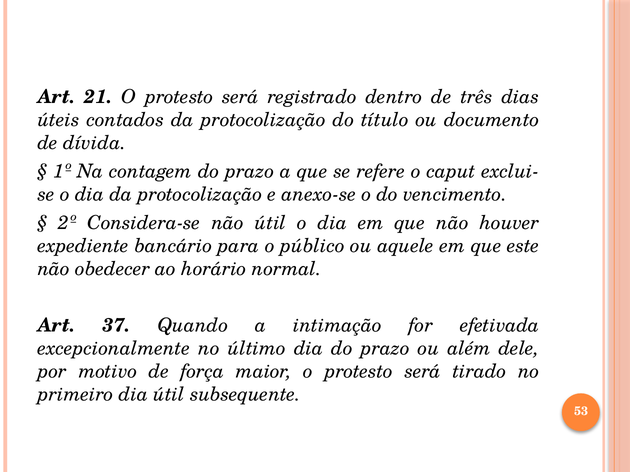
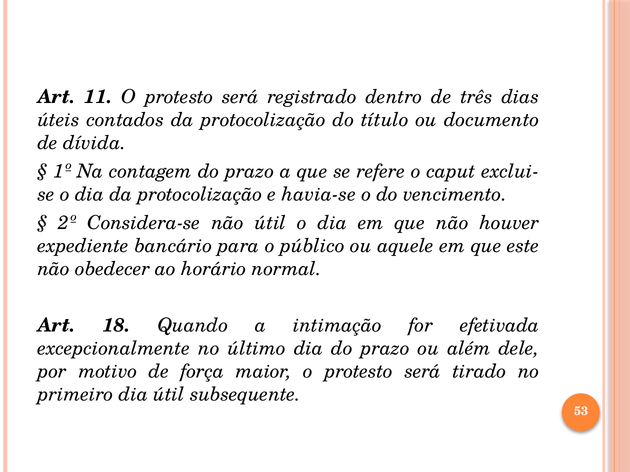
21: 21 -> 11
anexo-se: anexo-se -> havia-se
37: 37 -> 18
